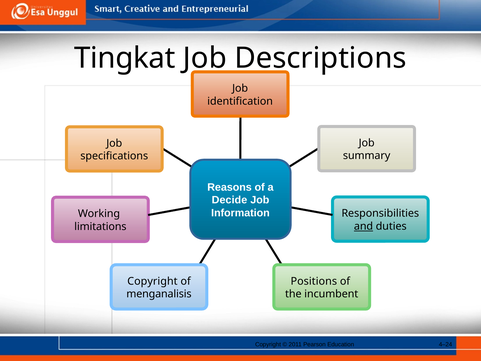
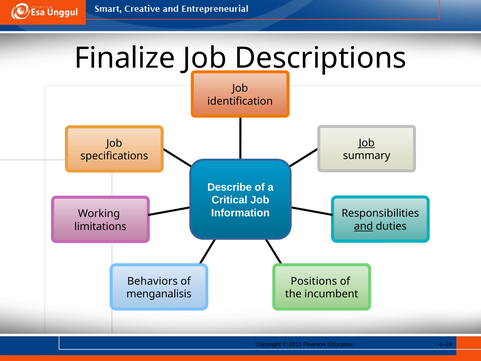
Tingkat: Tingkat -> Finalize
Job at (367, 143) underline: none -> present
Reasons: Reasons -> Describe
Decide: Decide -> Critical
Copyright at (152, 281): Copyright -> Behaviors
